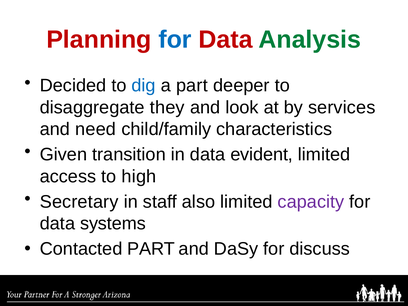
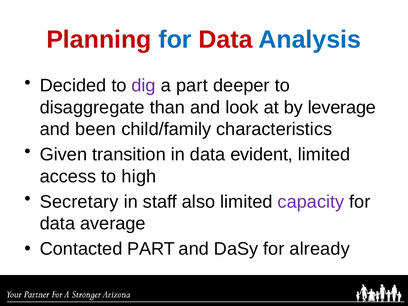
Analysis colour: green -> blue
dig colour: blue -> purple
they: they -> than
services: services -> leverage
need: need -> been
systems: systems -> average
discuss: discuss -> already
